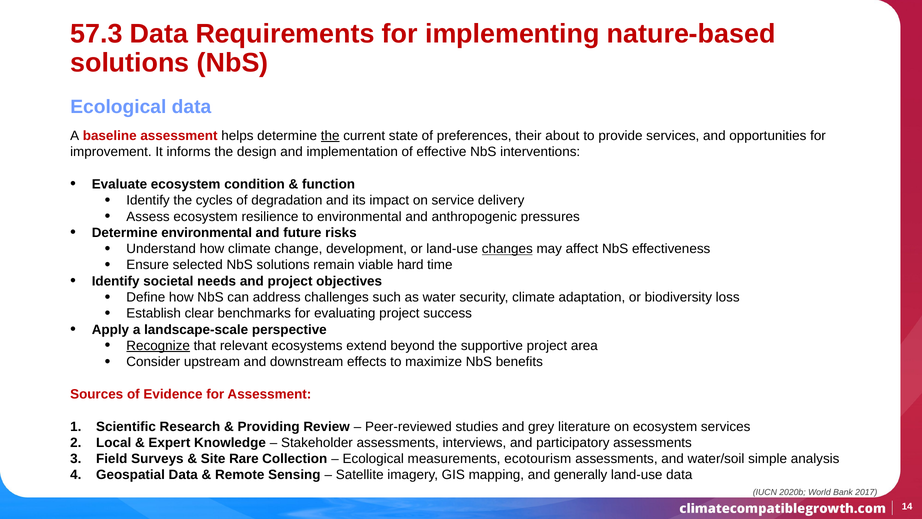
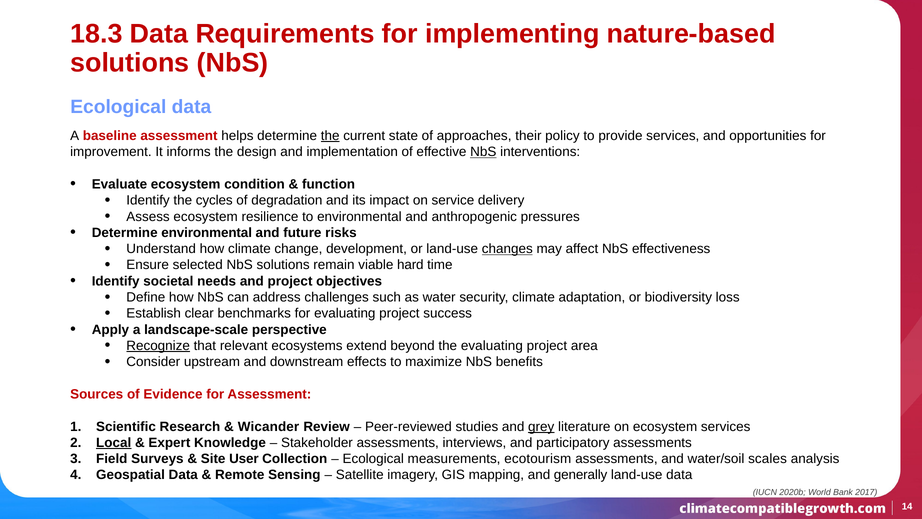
57.3: 57.3 -> 18.3
preferences: preferences -> approaches
about: about -> policy
NbS at (483, 152) underline: none -> present
the supportive: supportive -> evaluating
Providing: Providing -> Wicander
grey underline: none -> present
Local underline: none -> present
Rare: Rare -> User
simple: simple -> scales
